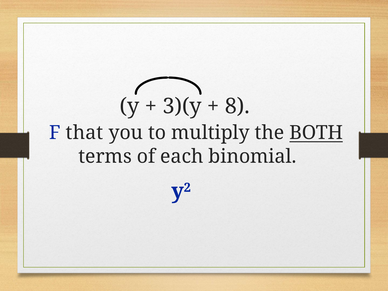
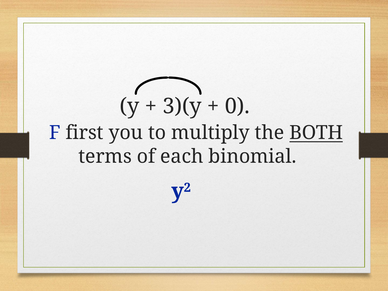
8: 8 -> 0
that: that -> first
